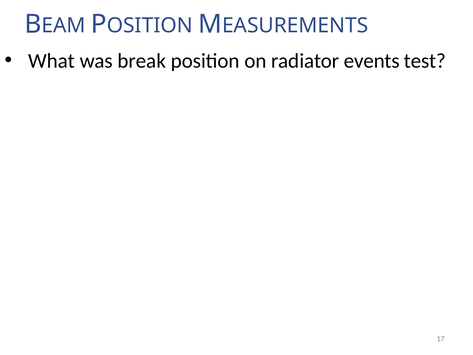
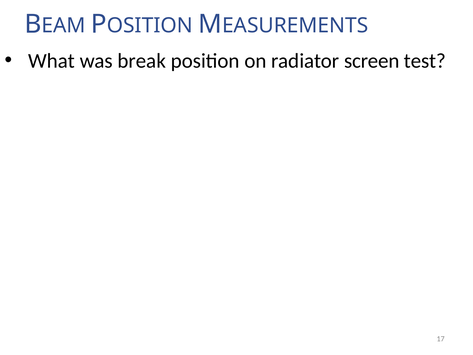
events: events -> screen
